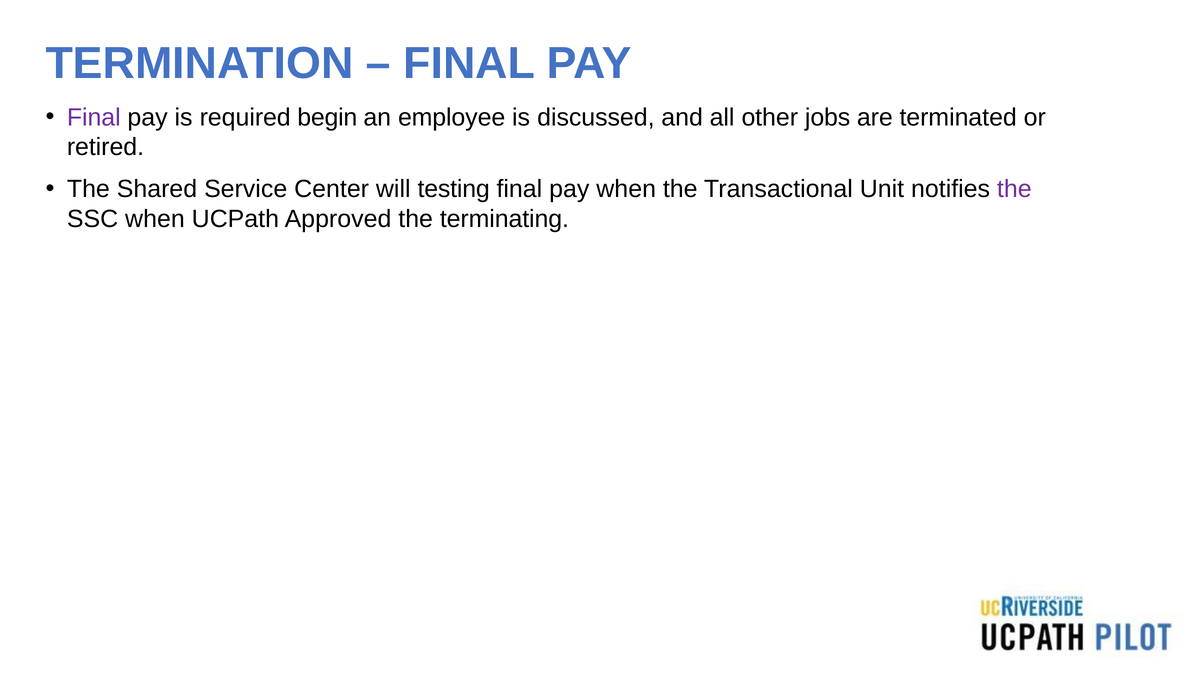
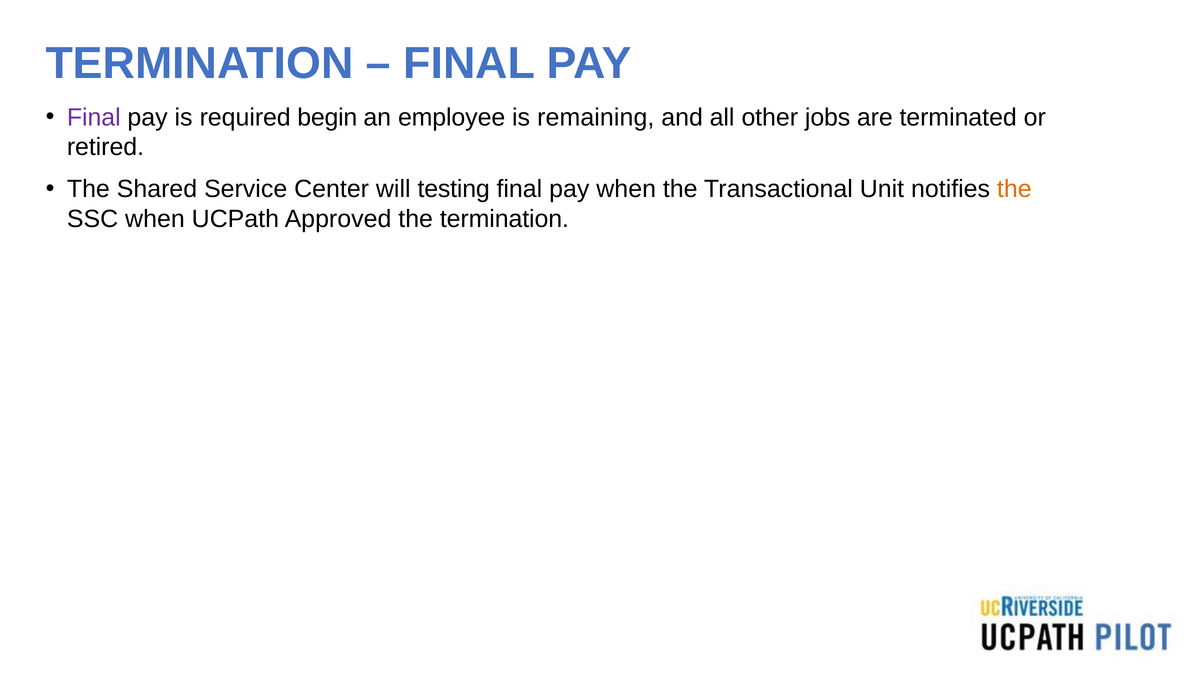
discussed: discussed -> remaining
the at (1014, 189) colour: purple -> orange
the terminating: terminating -> termination
